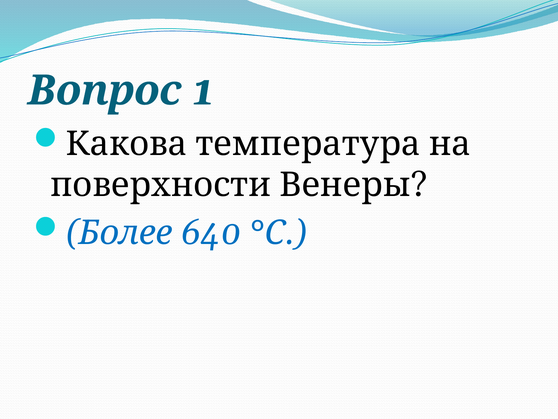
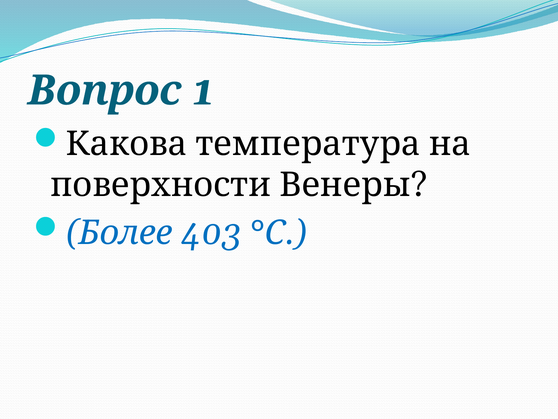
640: 640 -> 403
